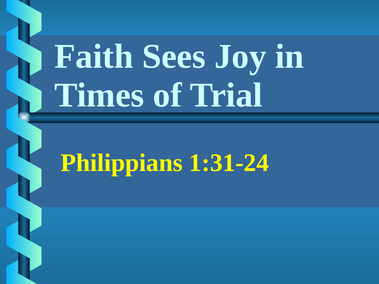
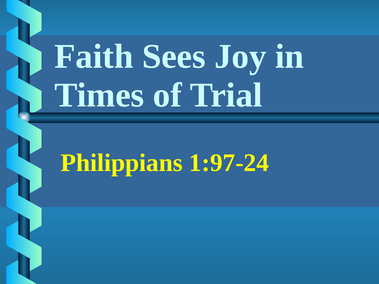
1:31-24: 1:31-24 -> 1:97-24
